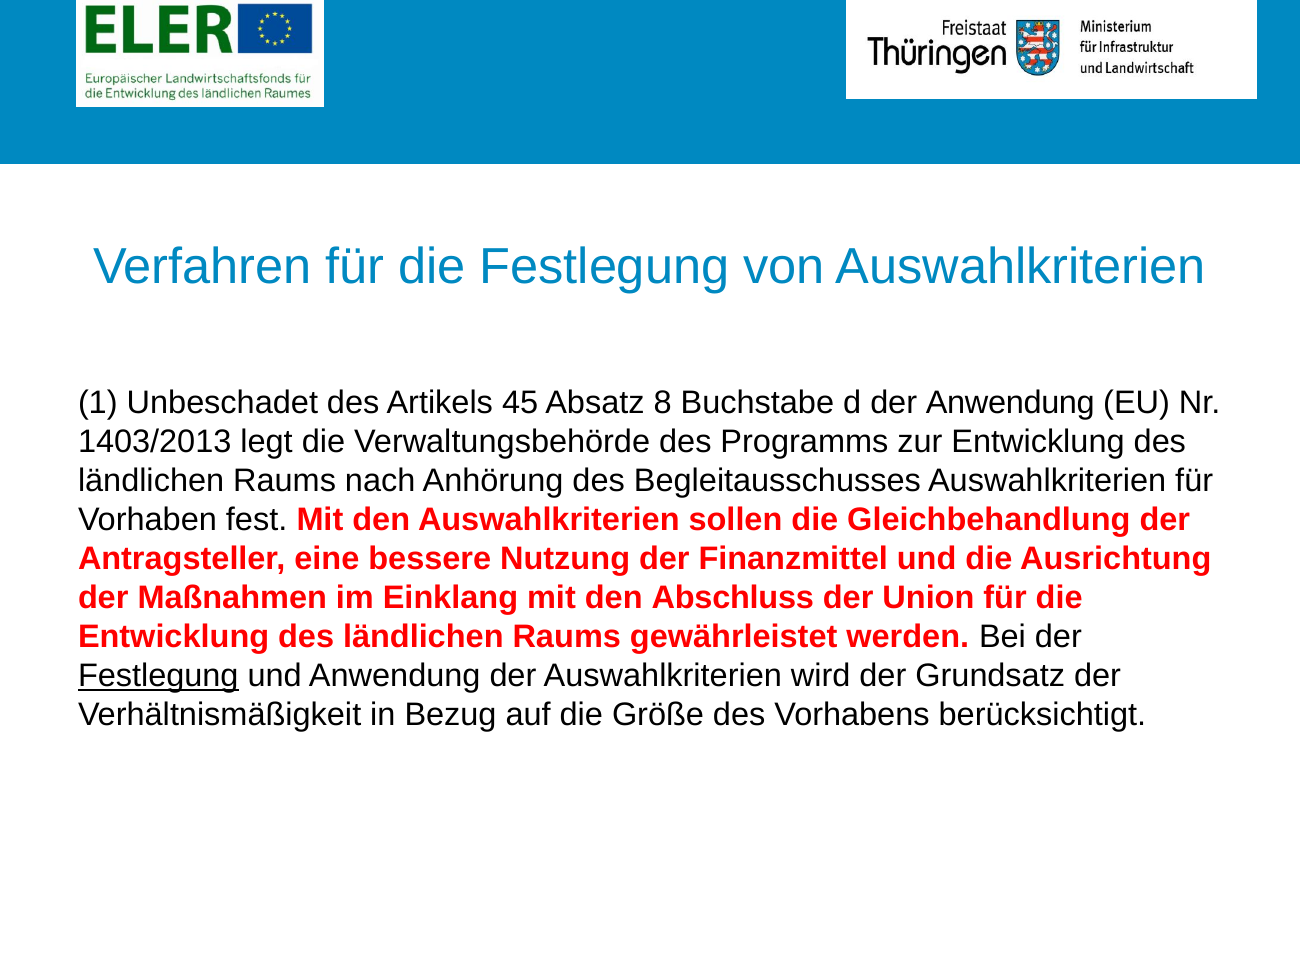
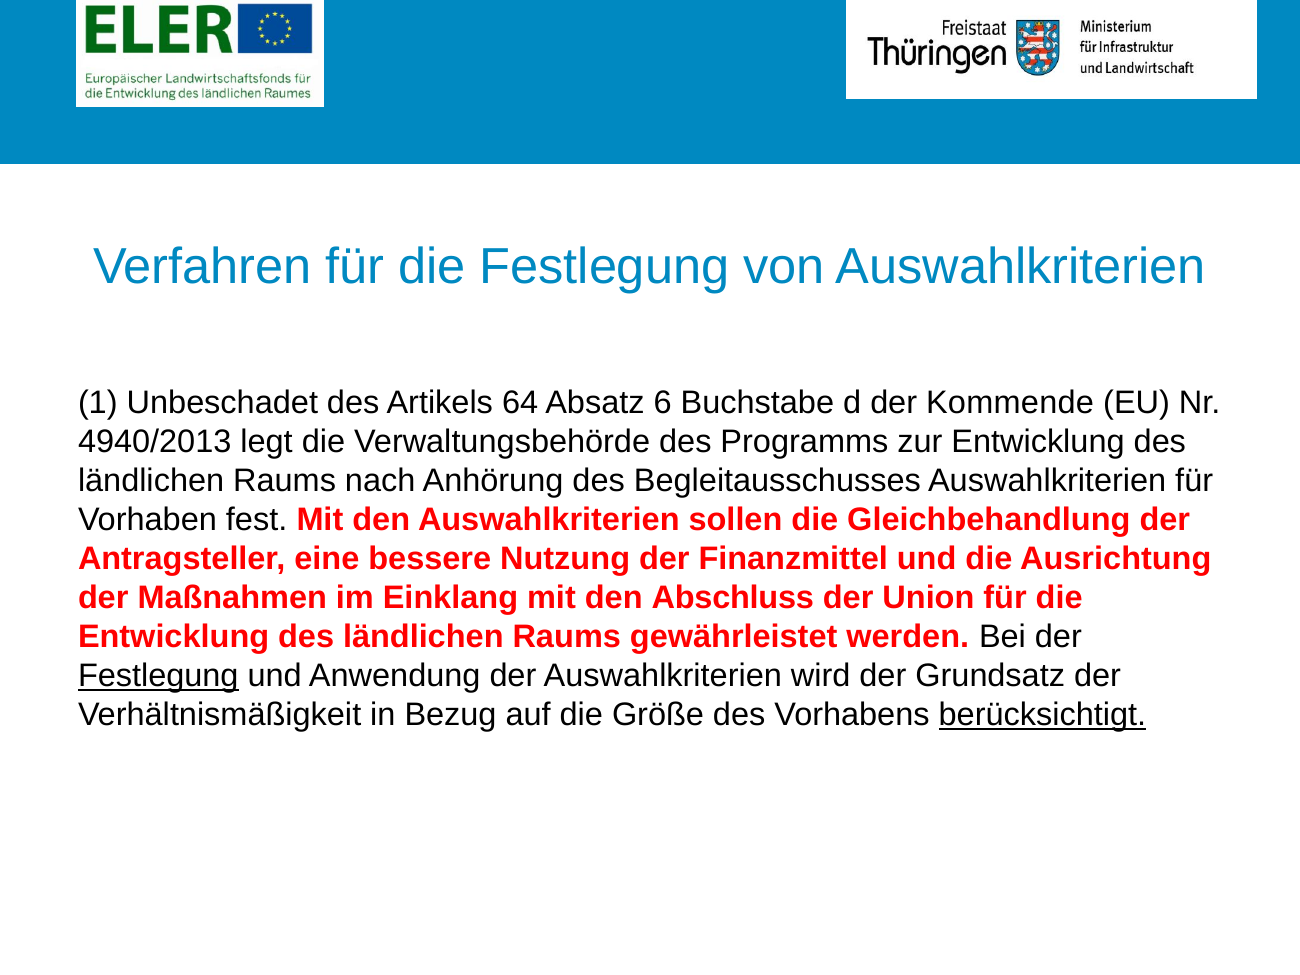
45: 45 -> 64
8: 8 -> 6
der Anwendung: Anwendung -> Kommende
1403/2013: 1403/2013 -> 4940/2013
berücksichtigt underline: none -> present
